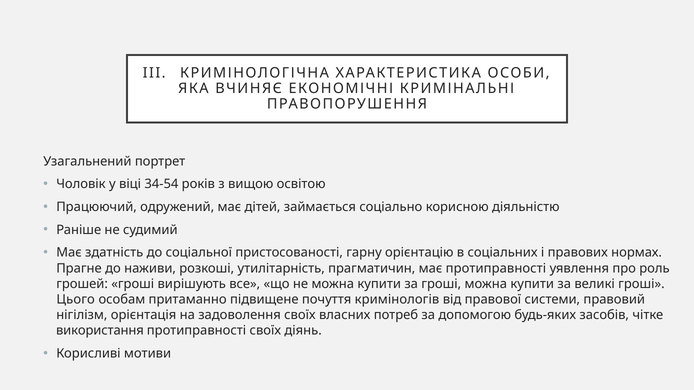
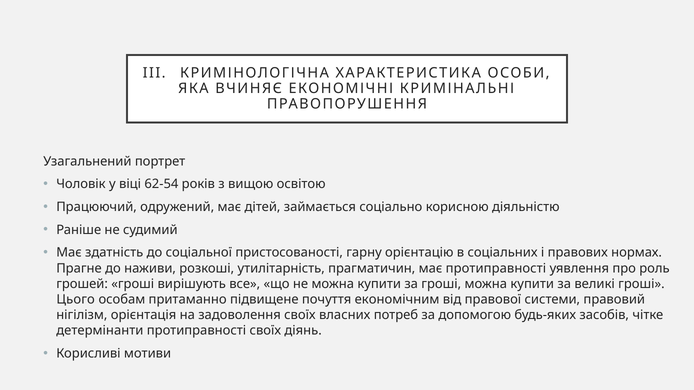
34-54: 34-54 -> 62-54
кримінологів: кримінологів -> економічним
використання: використання -> детермінанти
